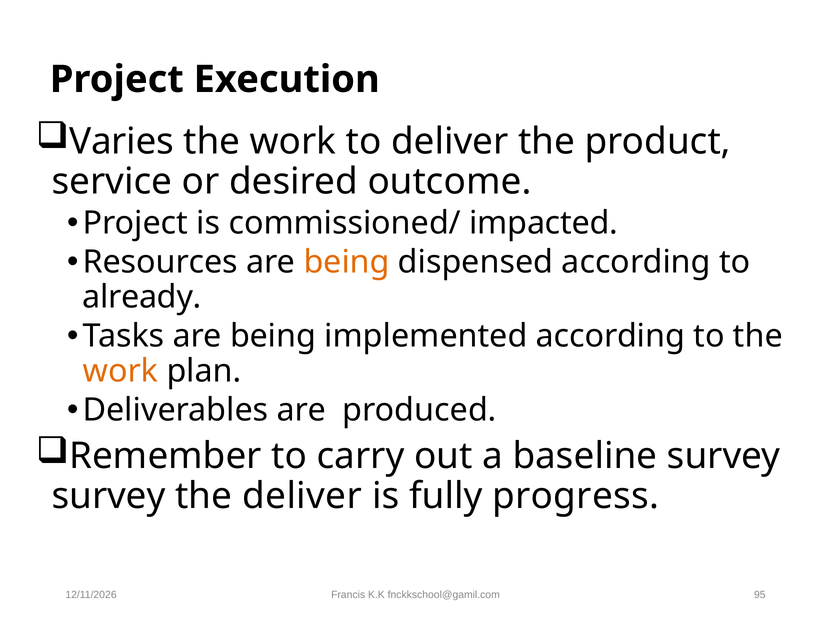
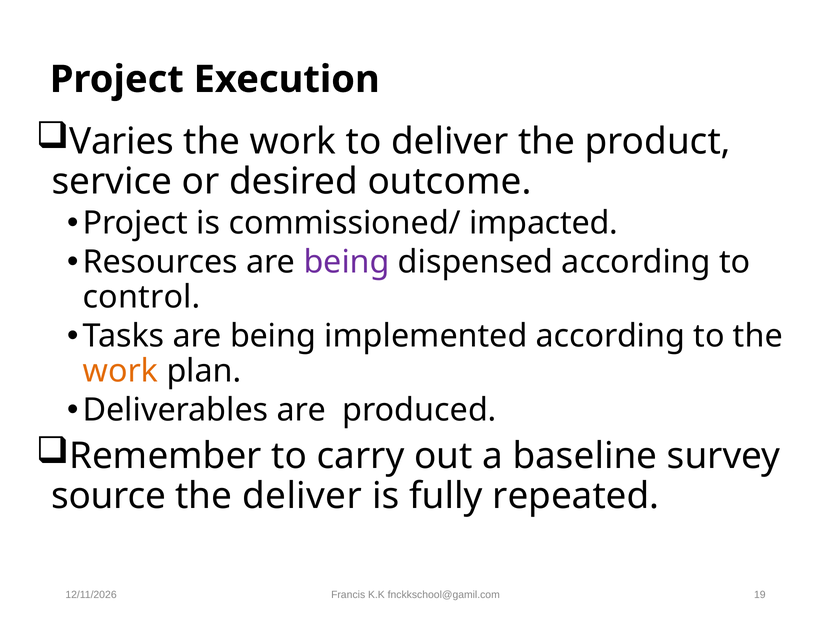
being at (347, 262) colour: orange -> purple
already: already -> control
survey at (109, 496): survey -> source
progress: progress -> repeated
95: 95 -> 19
